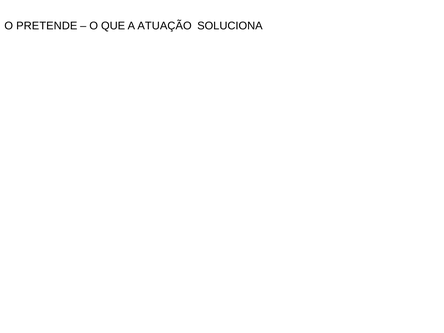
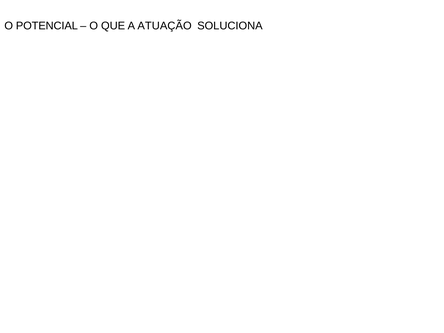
PRETENDE: PRETENDE -> POTENCIAL
